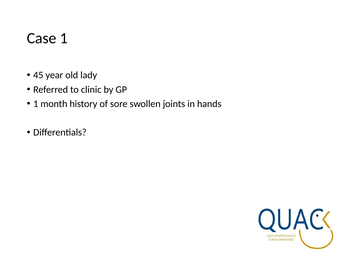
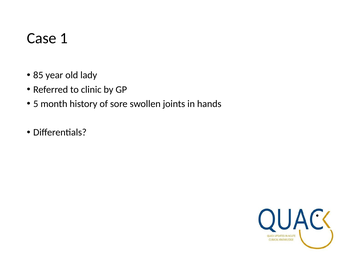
45: 45 -> 85
1 at (36, 104): 1 -> 5
